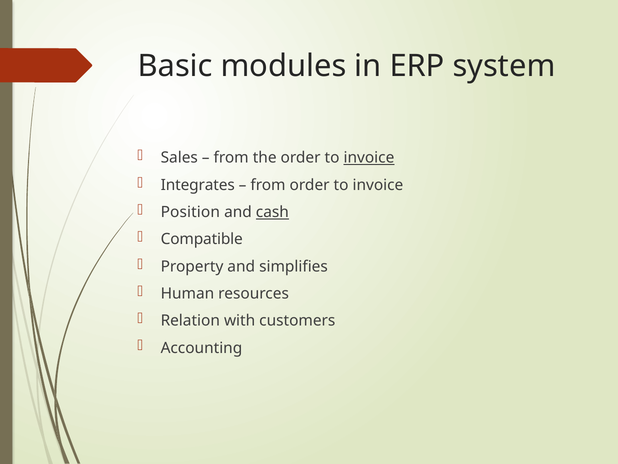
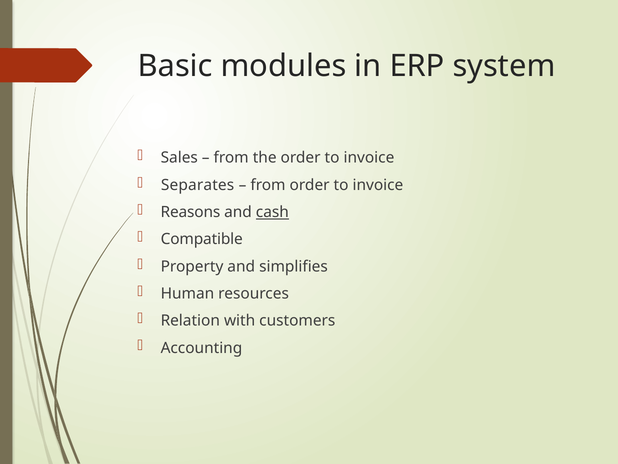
invoice at (369, 158) underline: present -> none
Integrates: Integrates -> Separates
Position: Position -> Reasons
